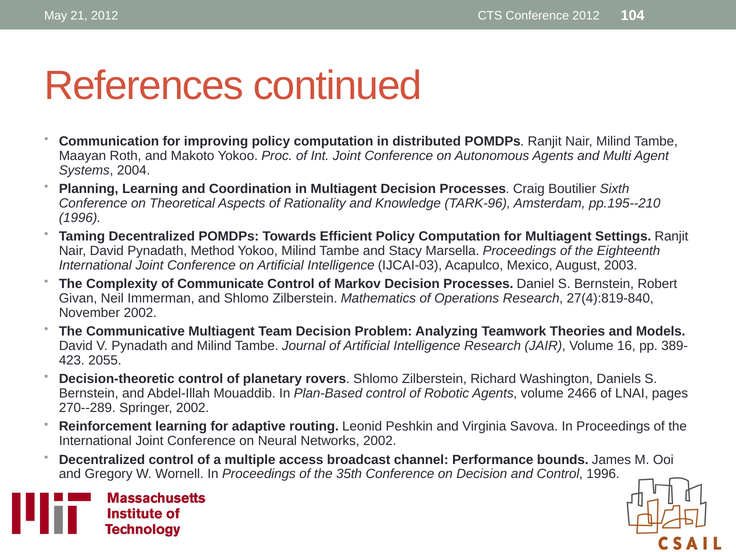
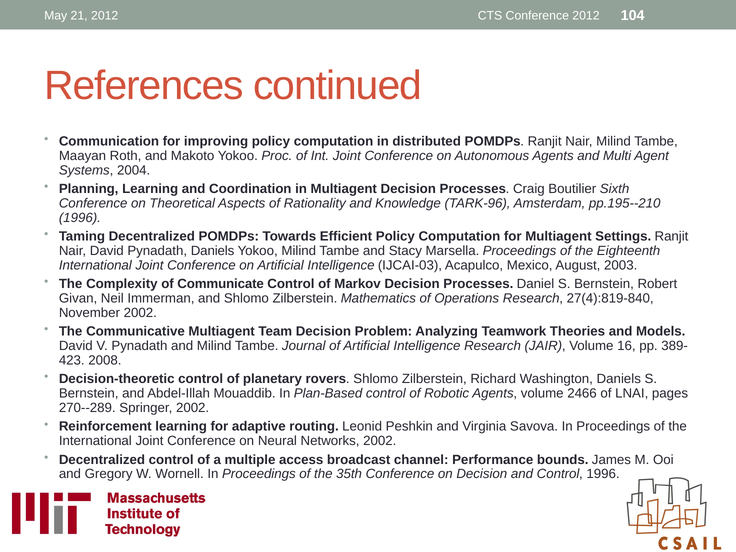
Pynadath Method: Method -> Daniels
2055: 2055 -> 2008
